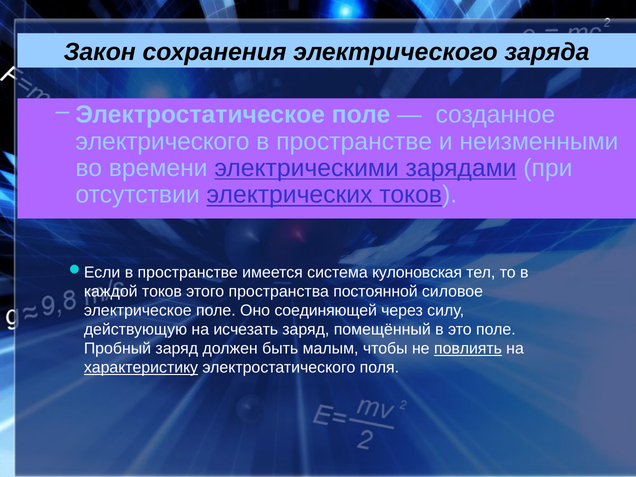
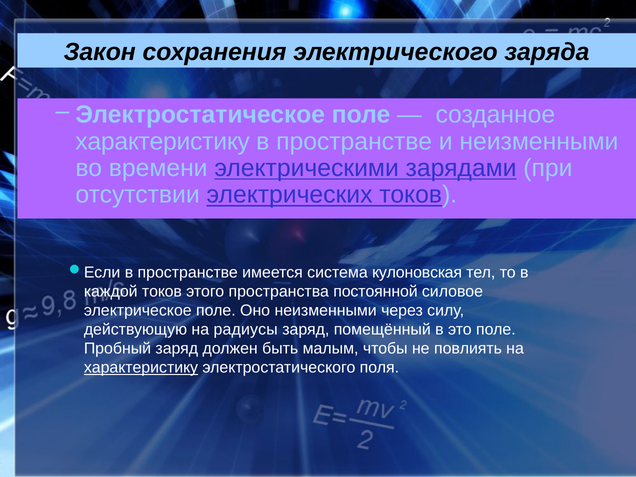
электрического at (163, 141): электрического -> характеристику
Оно соединяющей: соединяющей -> неизменными
исчезать: исчезать -> радиусы
повлиять underline: present -> none
